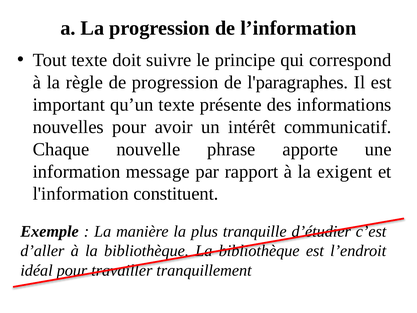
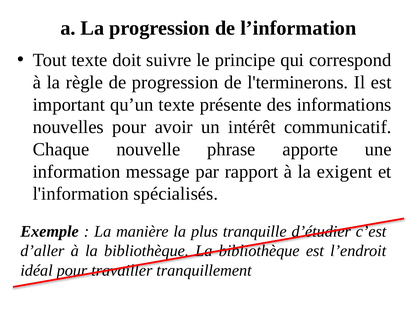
l'paragraphes: l'paragraphes -> l'terminerons
constituent: constituent -> spécialisés
